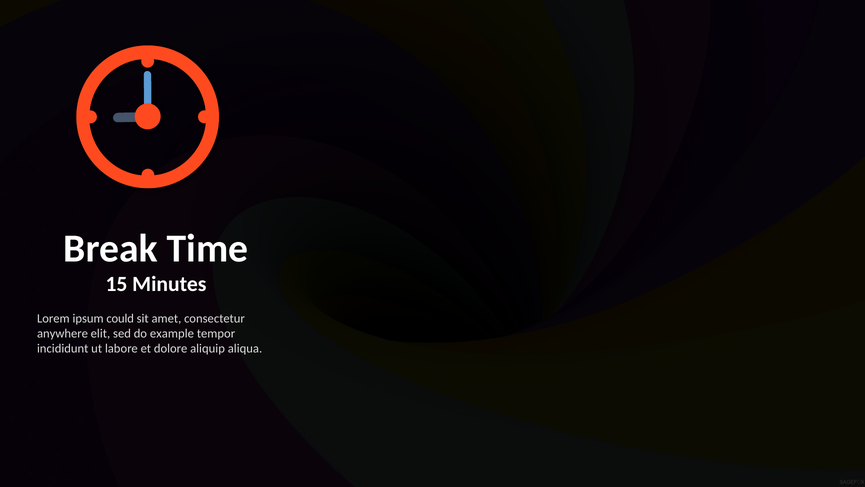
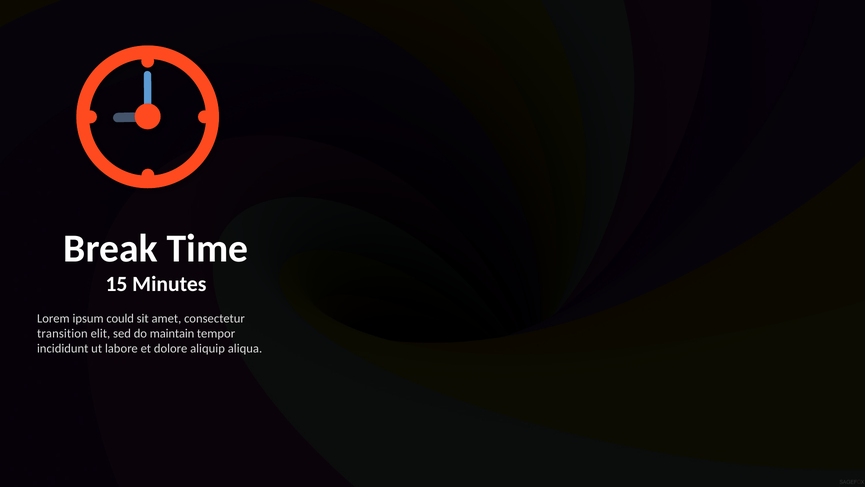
anywhere: anywhere -> transition
example: example -> maintain
